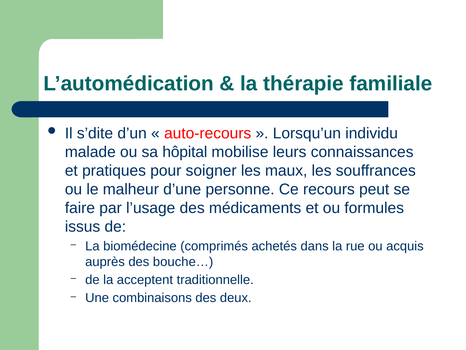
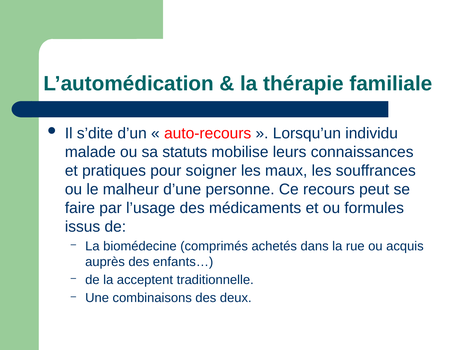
hôpital: hôpital -> statuts
bouche…: bouche… -> enfants…
